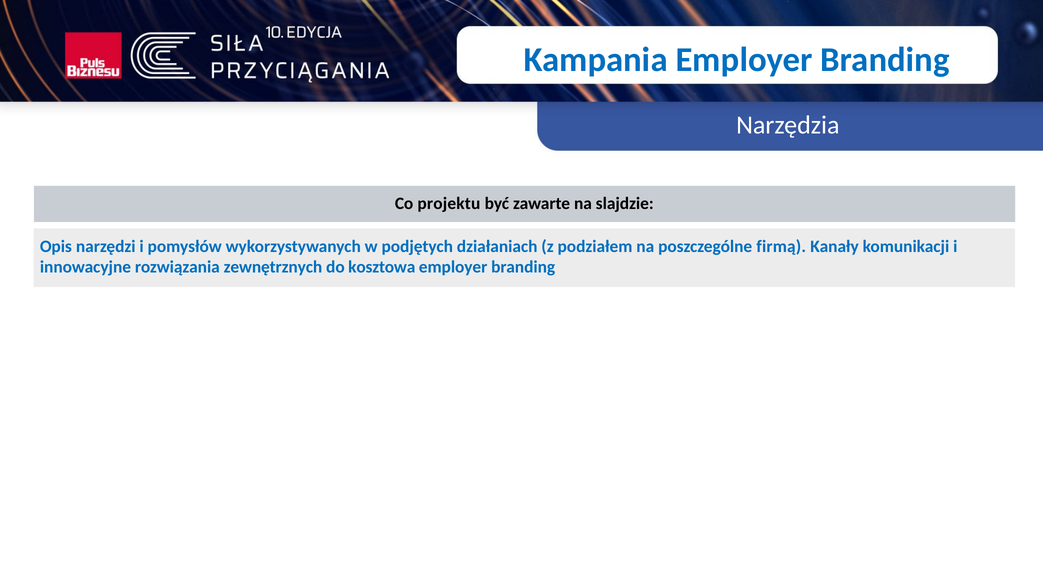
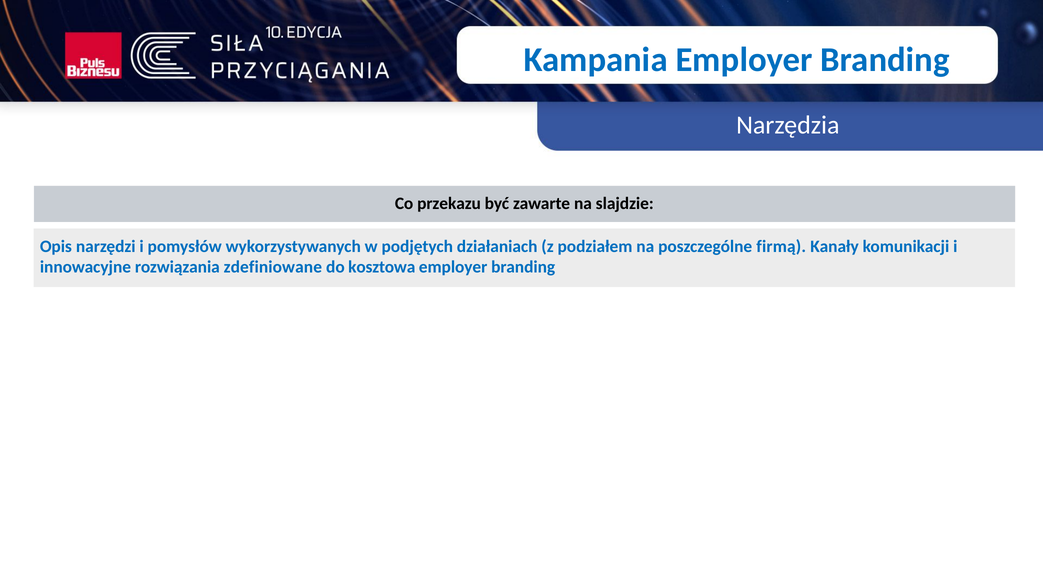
projektu: projektu -> przekazu
zewnętrznych: zewnętrznych -> zdefiniowane
